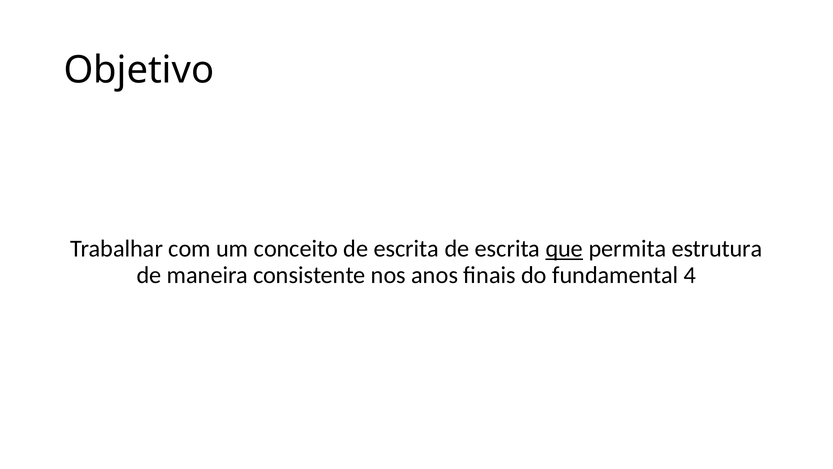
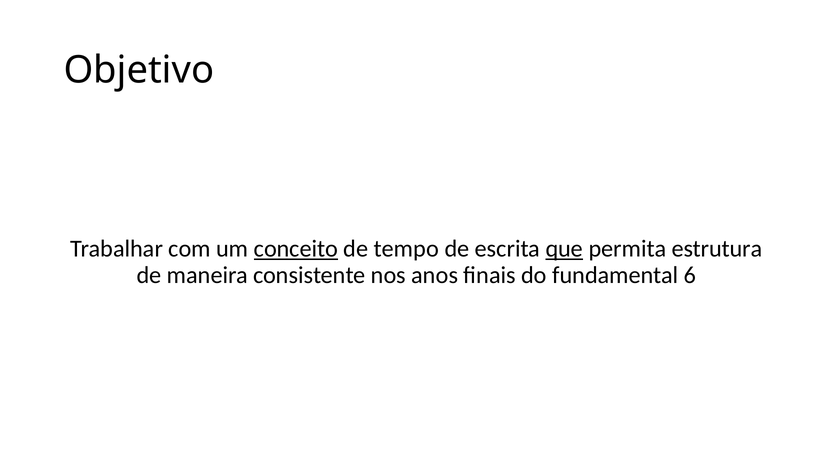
conceito underline: none -> present
escrita at (406, 249): escrita -> tempo
4: 4 -> 6
